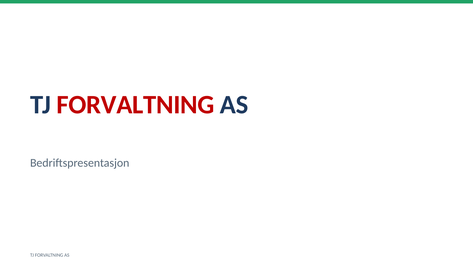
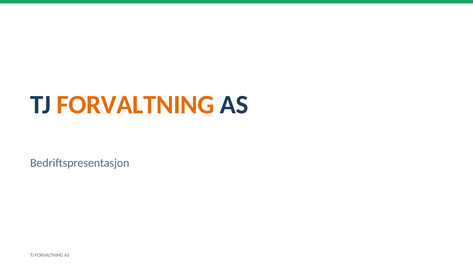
FORVALTNING at (136, 105) colour: red -> orange
